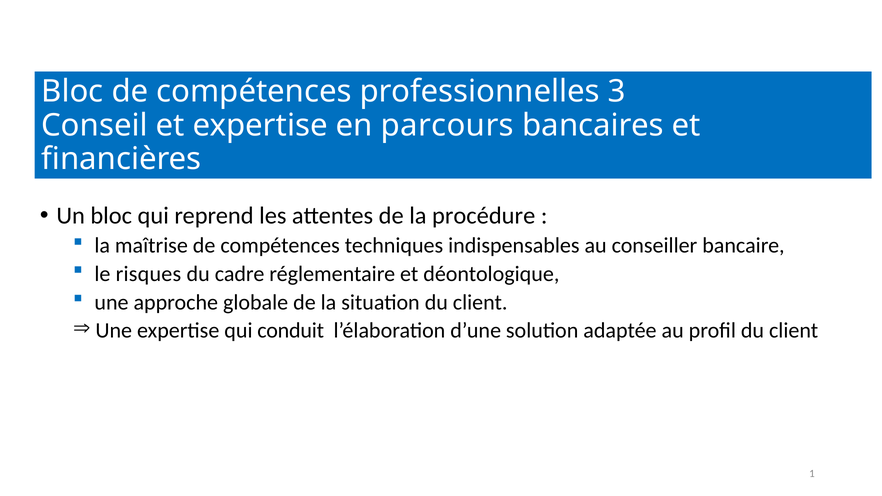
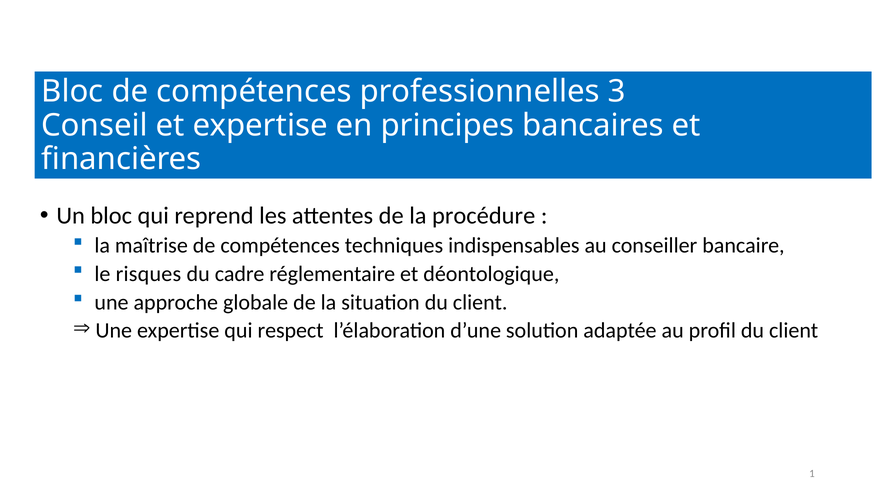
parcours: parcours -> principes
conduit: conduit -> respect
